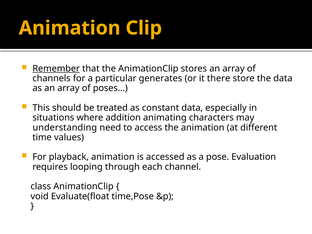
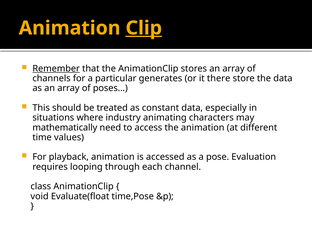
Clip underline: none -> present
addition: addition -> industry
understanding: understanding -> mathematically
